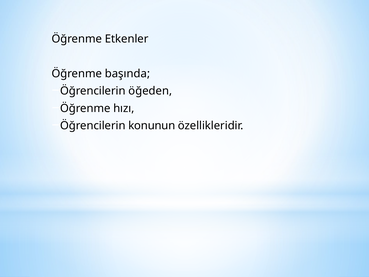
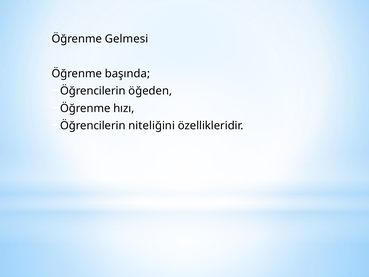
Etkenler: Etkenler -> Gelmesi
konunun: konunun -> niteliğini
